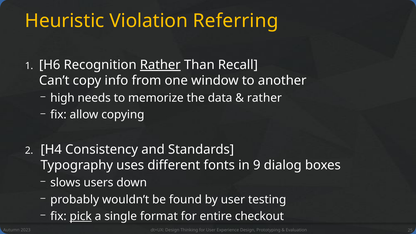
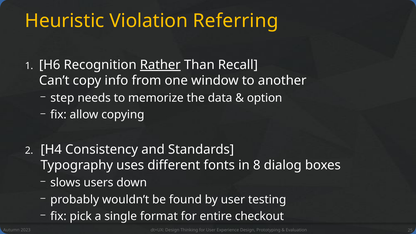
high: high -> step
rather at (264, 98): rather -> option
9: 9 -> 8
pick underline: present -> none
